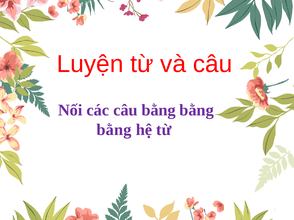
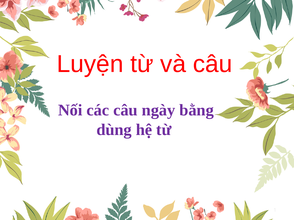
câu bằng: bằng -> ngày
bằng at (114, 130): bằng -> dùng
